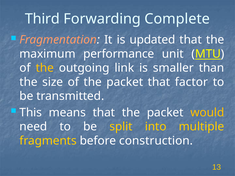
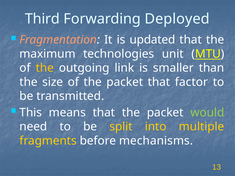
Complete: Complete -> Deployed
performance: performance -> technologies
would colour: yellow -> light green
construction: construction -> mechanisms
